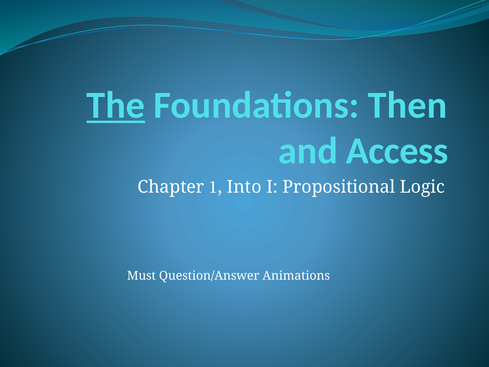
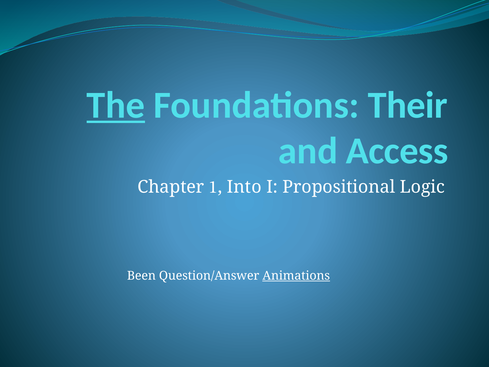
Then: Then -> Their
Must: Must -> Been
Animations underline: none -> present
